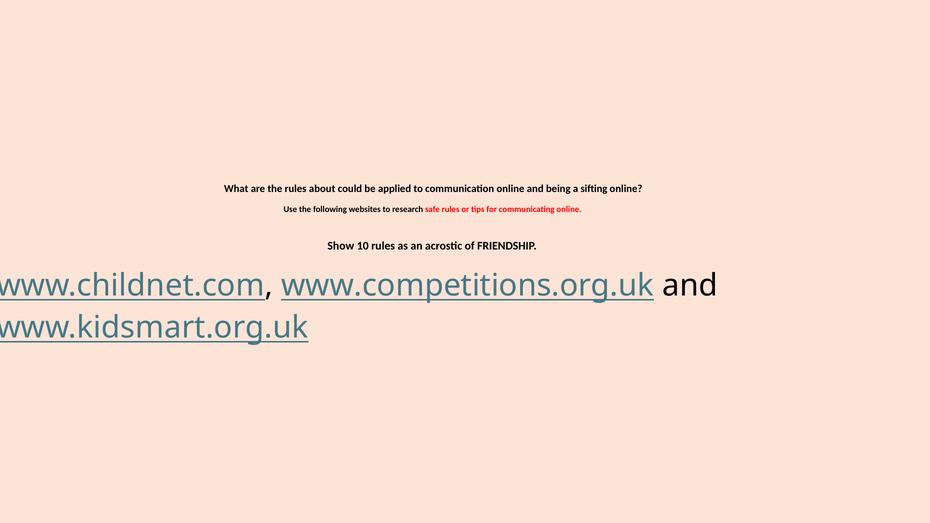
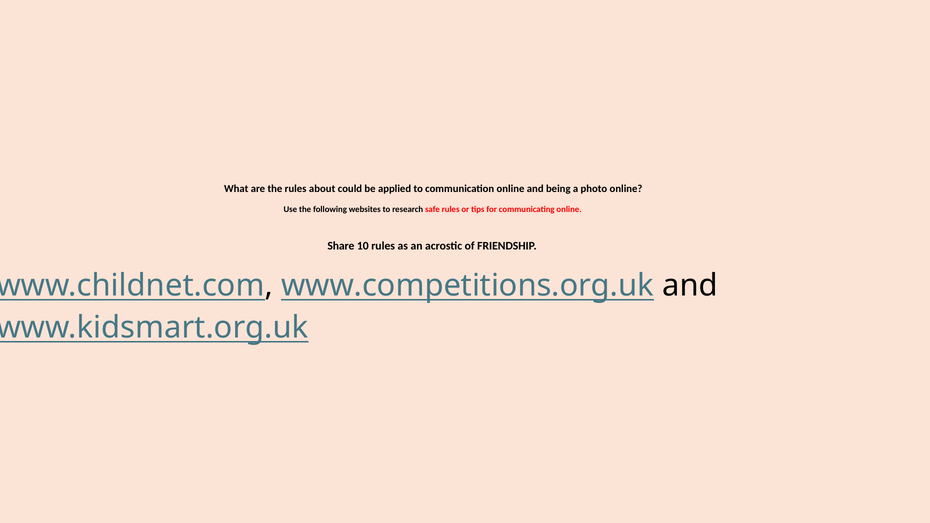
sifting: sifting -> photo
Show: Show -> Share
